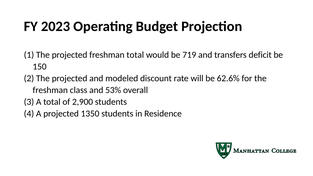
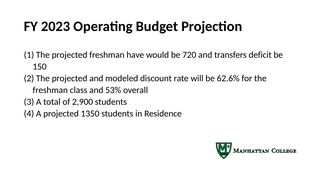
freshman total: total -> have
719: 719 -> 720
